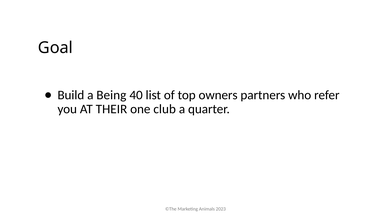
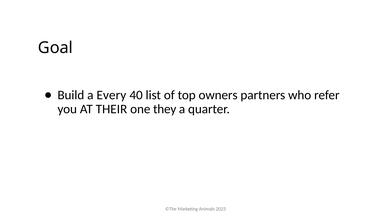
Being: Being -> Every
club: club -> they
